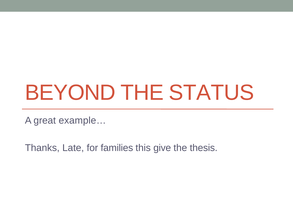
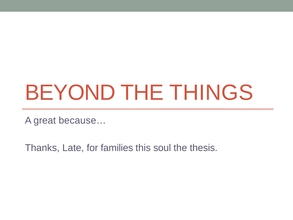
STATUS: STATUS -> THINGS
example…: example… -> because…
give: give -> soul
